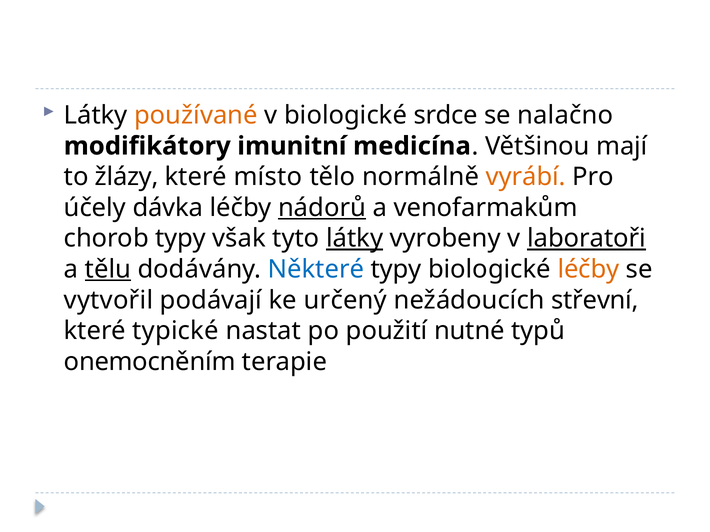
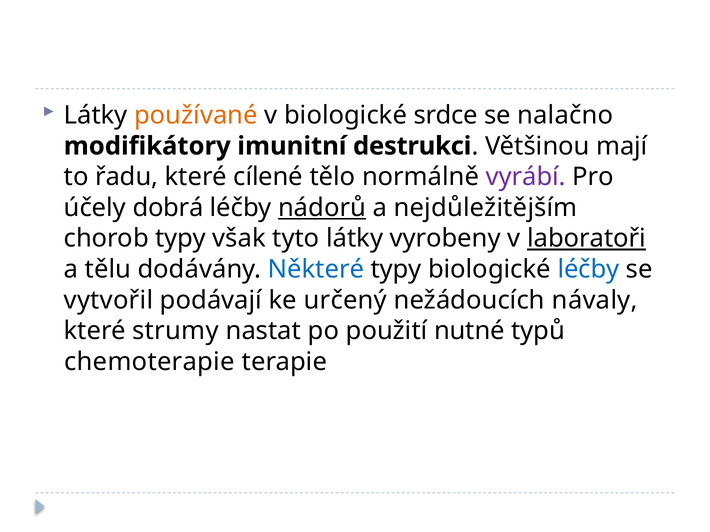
medicína: medicína -> destrukci
žlázy: žlázy -> řadu
místo: místo -> cílené
vyrábí colour: orange -> purple
dávka: dávka -> dobrá
venofarmakům: venofarmakům -> nejdůležitějším
látky at (355, 239) underline: present -> none
tělu underline: present -> none
léčby at (588, 270) colour: orange -> blue
střevní: střevní -> návaly
typické: typické -> strumy
onemocněním: onemocněním -> chemoterapie
